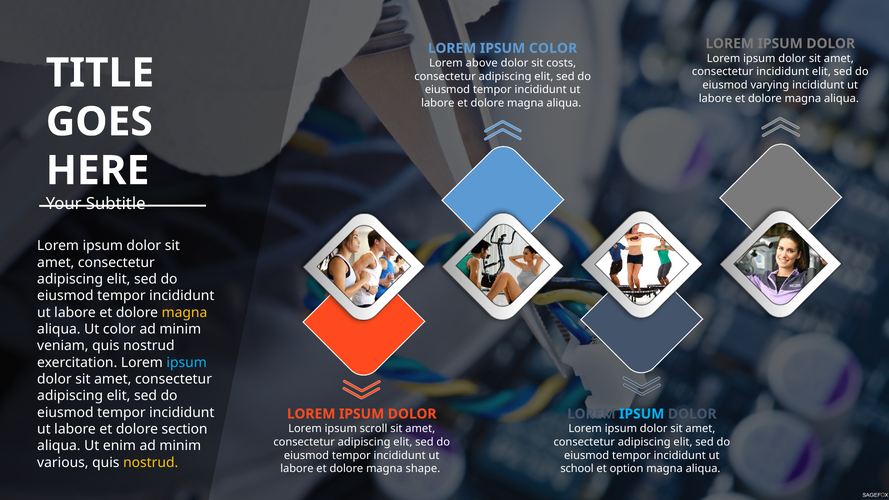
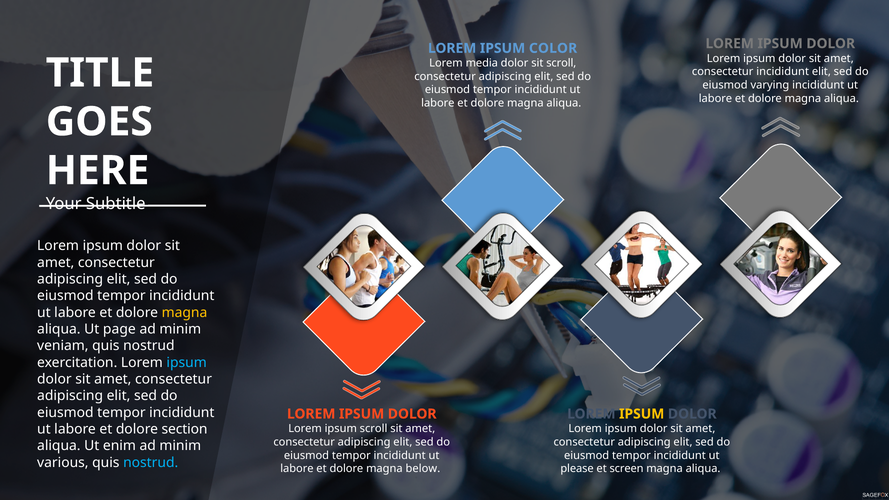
above: above -> media
sit costs: costs -> scroll
Ut color: color -> page
IPSUM at (642, 414) colour: light blue -> yellow
nostrud at (151, 463) colour: yellow -> light blue
shape: shape -> below
school: school -> please
option: option -> screen
